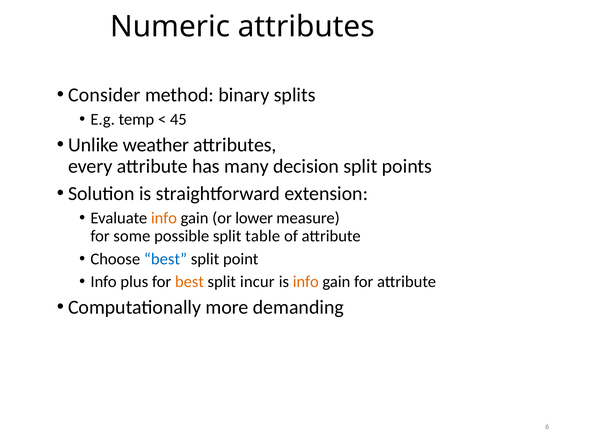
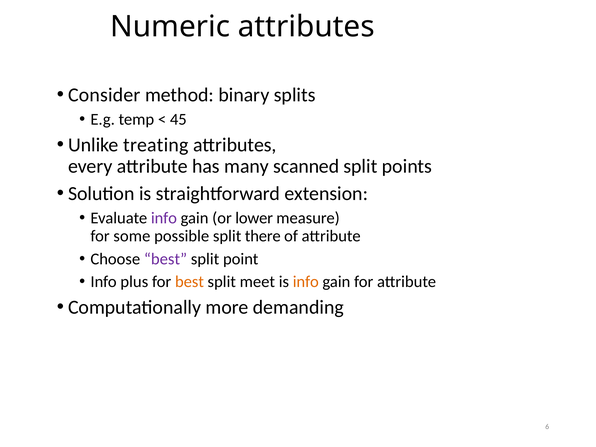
weather: weather -> treating
decision: decision -> scanned
info at (164, 218) colour: orange -> purple
table: table -> there
best at (165, 259) colour: blue -> purple
incur: incur -> meet
